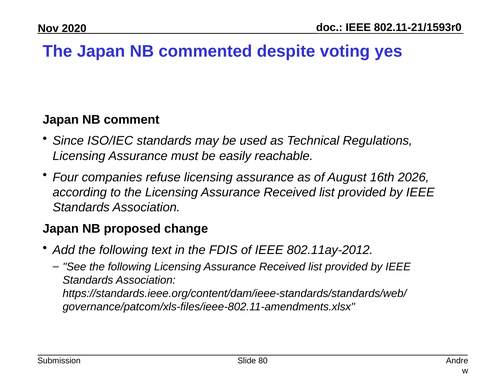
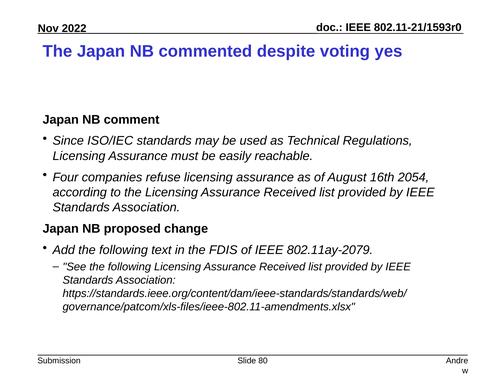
2020: 2020 -> 2022
2026: 2026 -> 2054
802.11ay-2012: 802.11ay-2012 -> 802.11ay-2079
